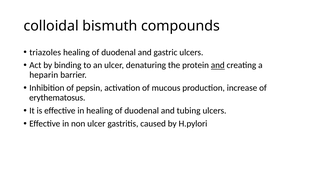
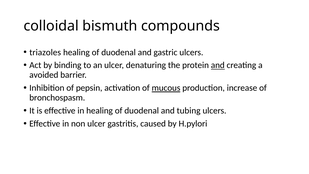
heparin: heparin -> avoided
mucous underline: none -> present
erythematosus: erythematosus -> bronchospasm
